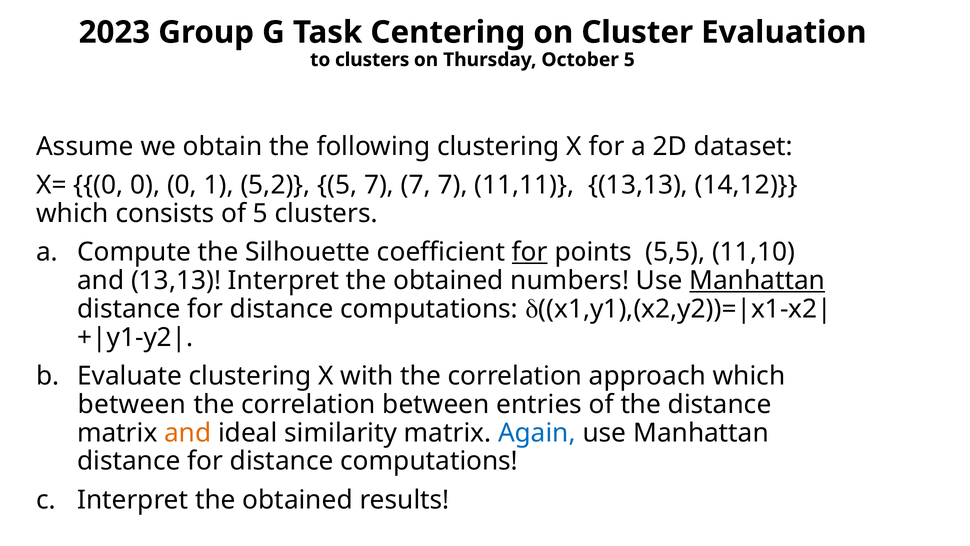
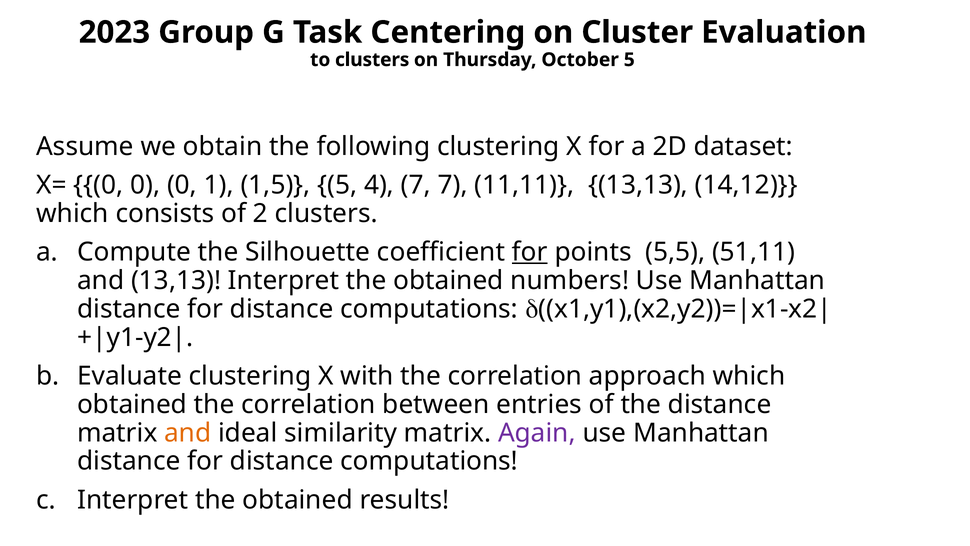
5,2: 5,2 -> 1,5
5 7: 7 -> 4
of 5: 5 -> 2
11,10: 11,10 -> 51,11
Manhattan at (757, 280) underline: present -> none
between at (132, 404): between -> obtained
Again colour: blue -> purple
